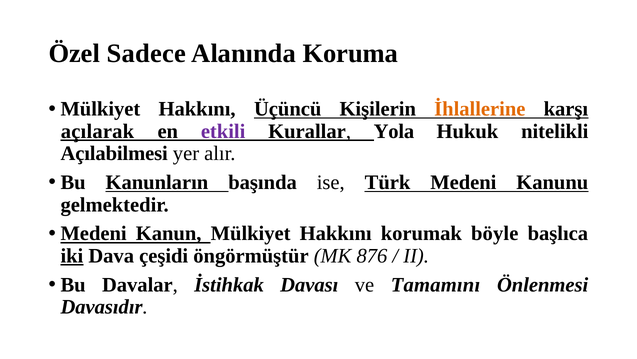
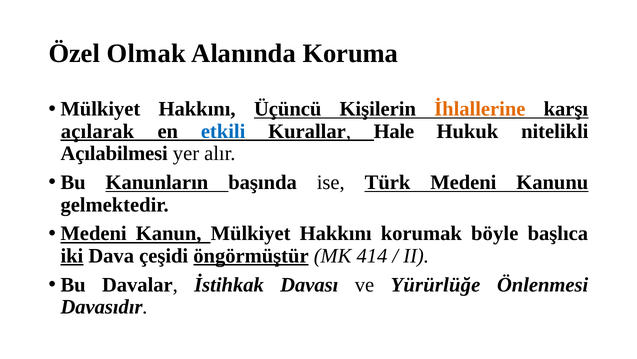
Sadece: Sadece -> Olmak
etkili colour: purple -> blue
Yola: Yola -> Hale
öngörmüştür underline: none -> present
876: 876 -> 414
Tamamını: Tamamını -> Yürürlüğe
